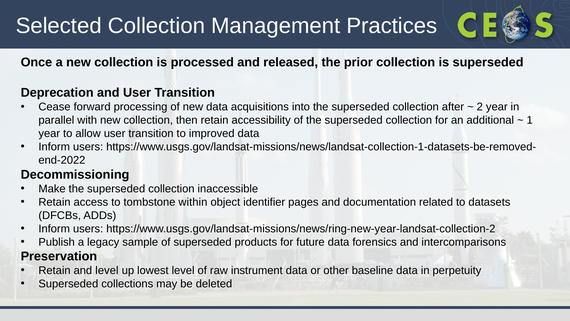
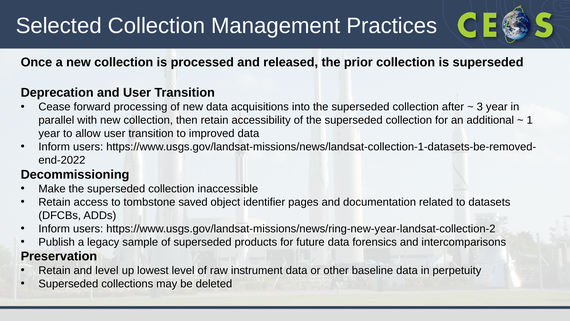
2: 2 -> 3
within: within -> saved
